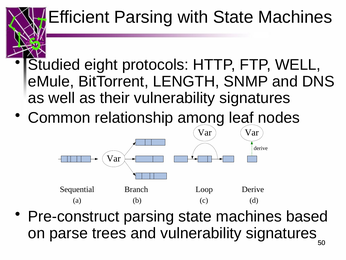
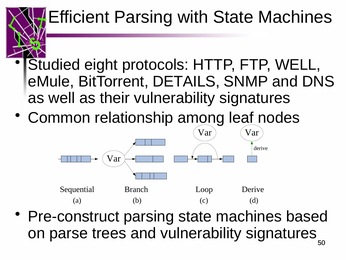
LENGTH: LENGTH -> DETAILS
